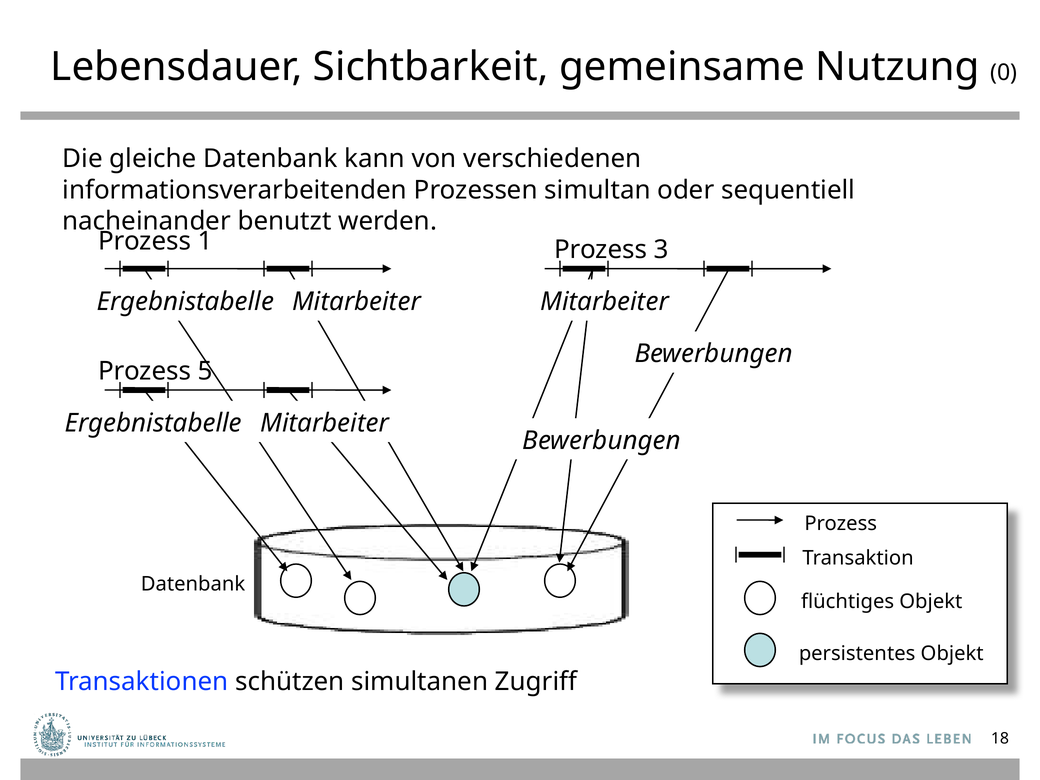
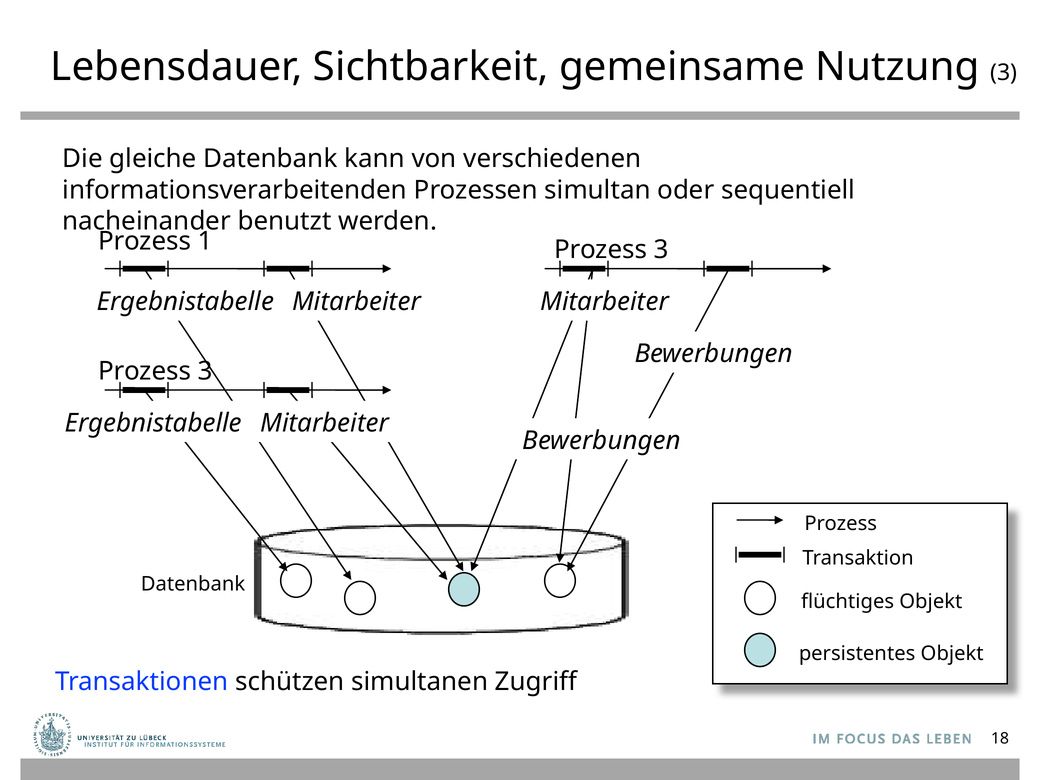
Nutzung 0: 0 -> 3
5 at (205, 371): 5 -> 3
